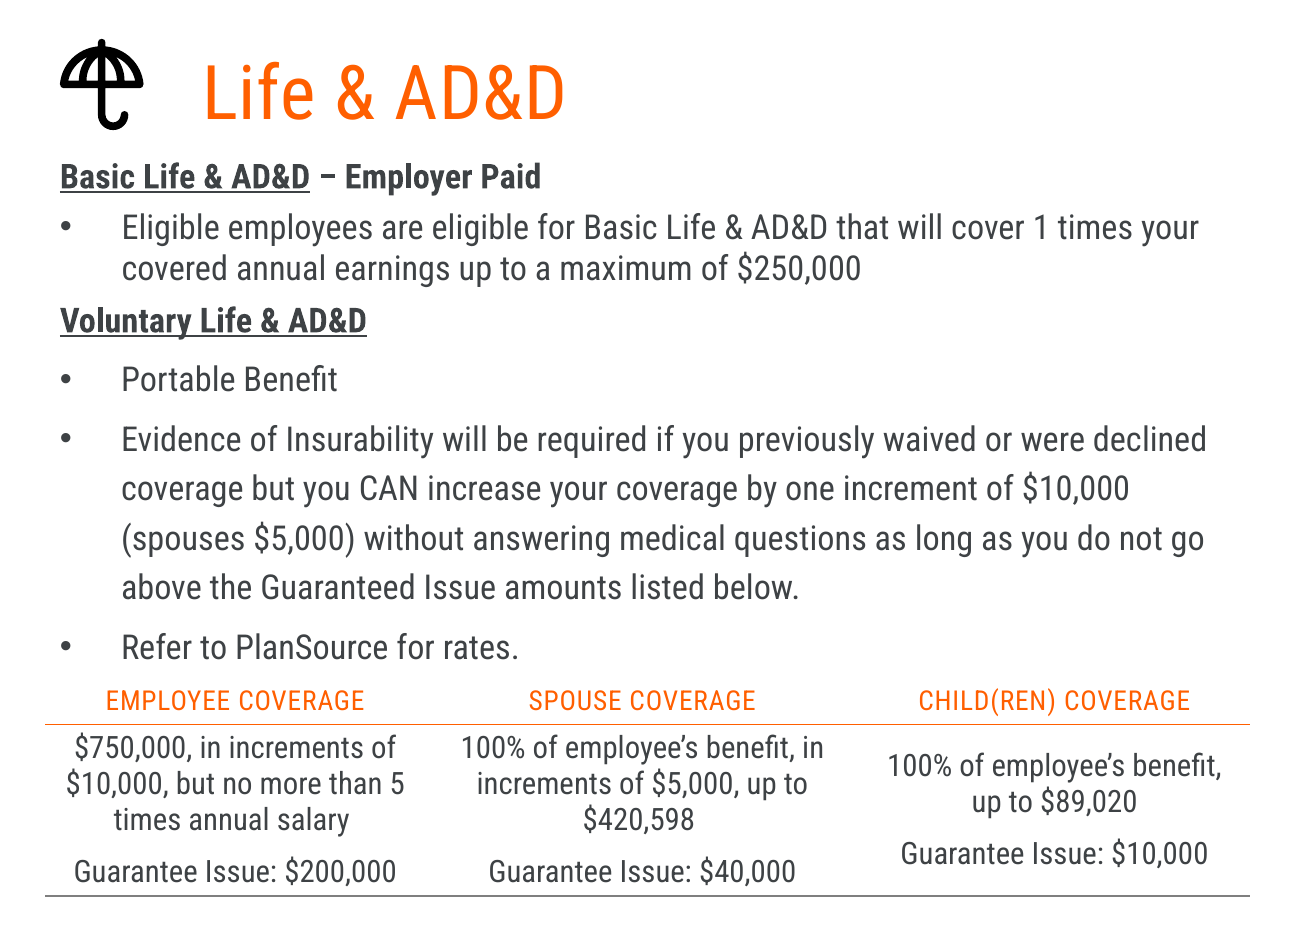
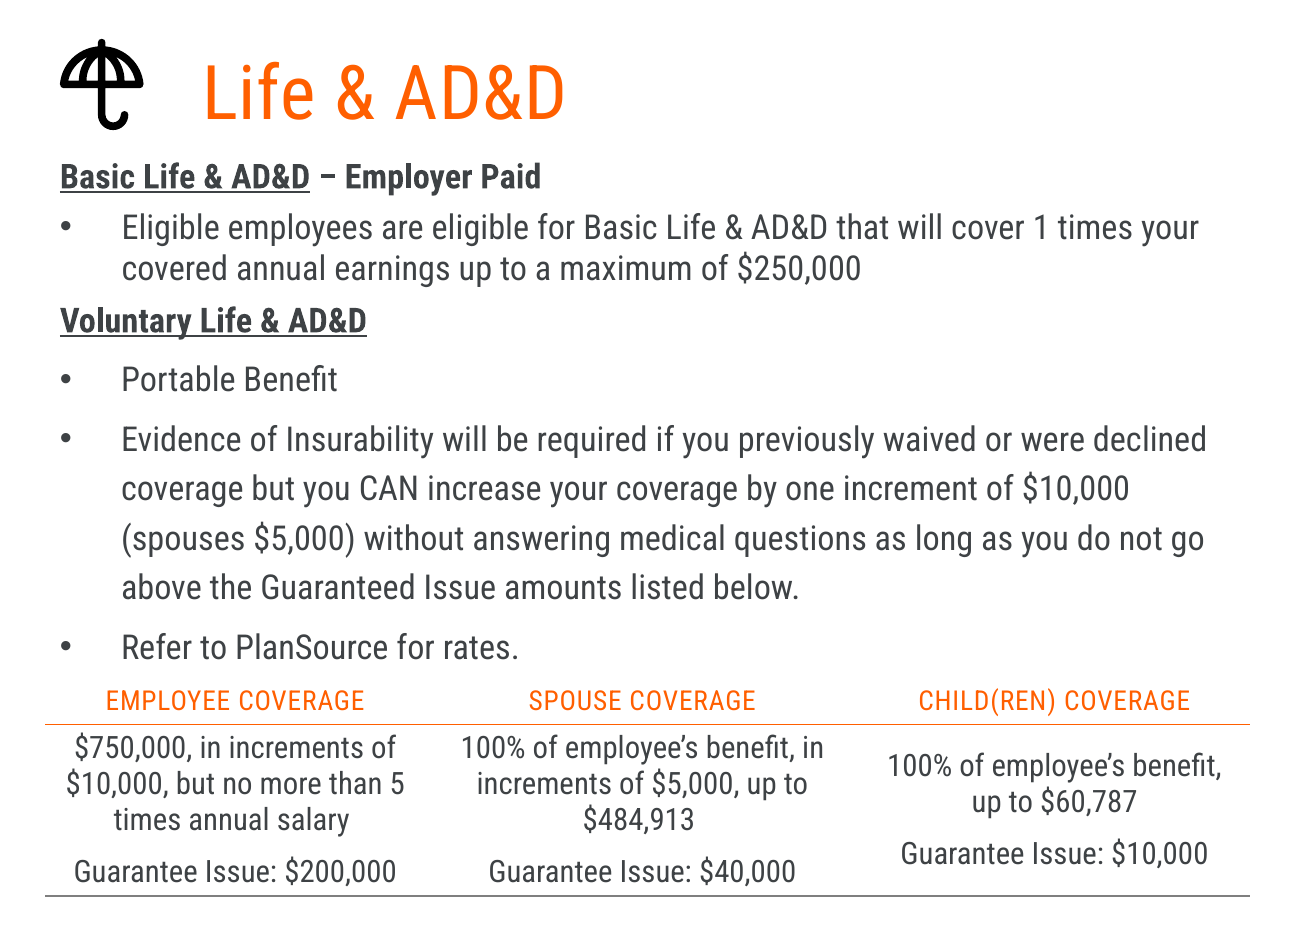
$89,020: $89,020 -> $60,787
$420,598: $420,598 -> $484,913
